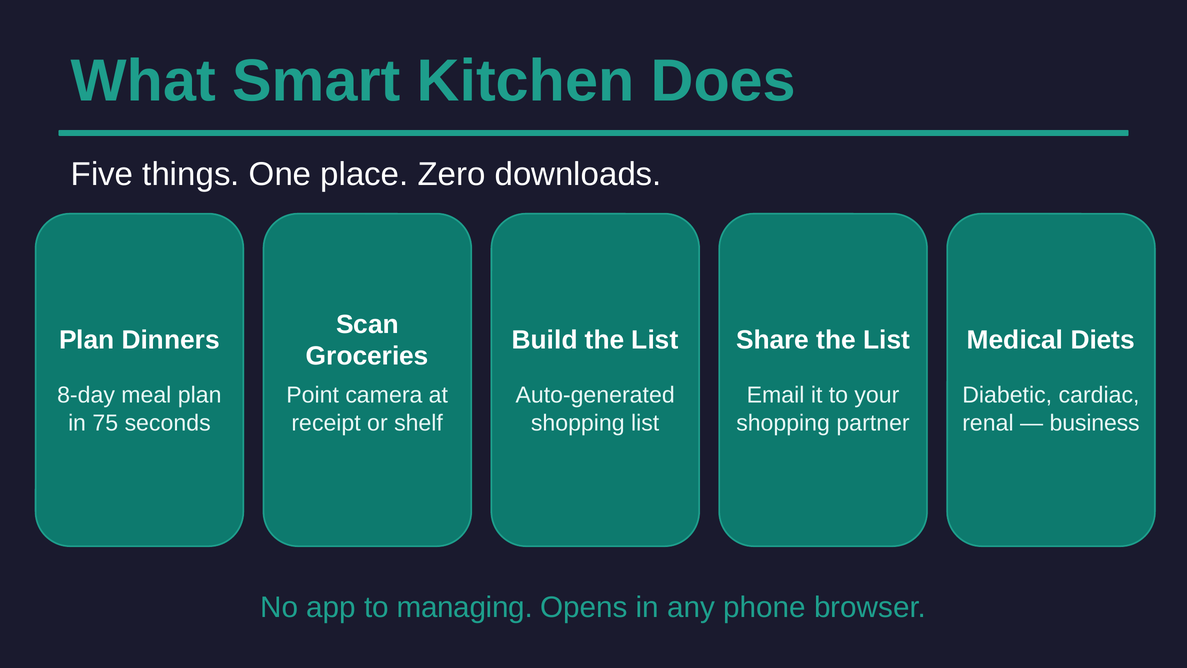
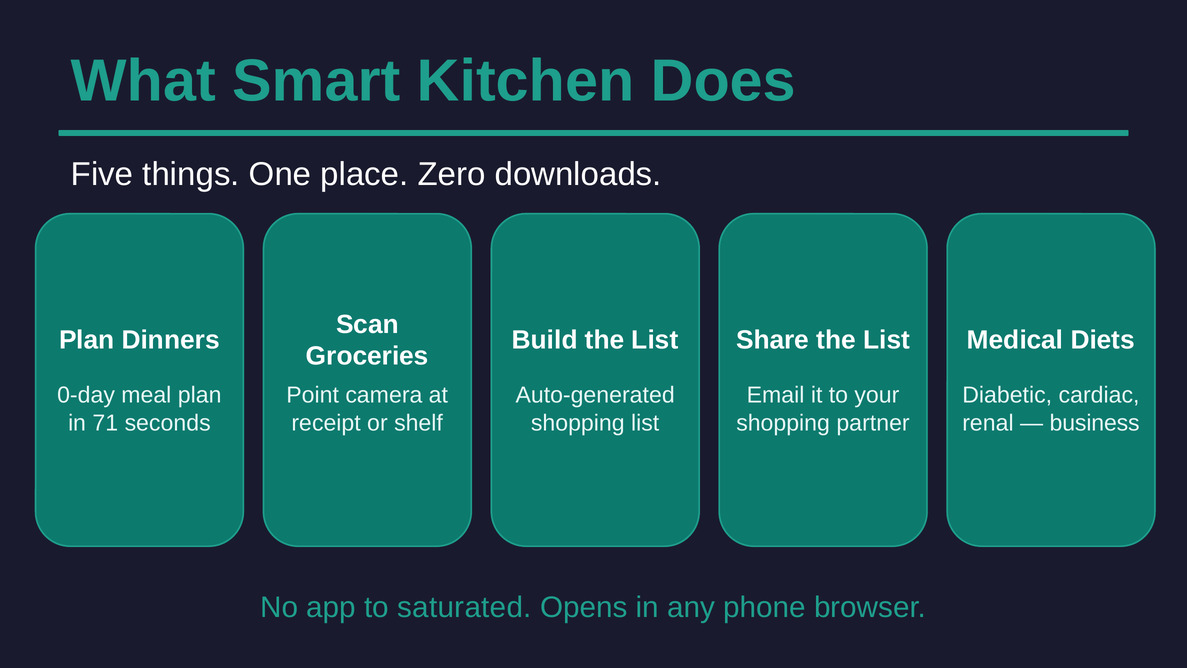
8-day: 8-day -> 0-day
75: 75 -> 71
managing: managing -> saturated
